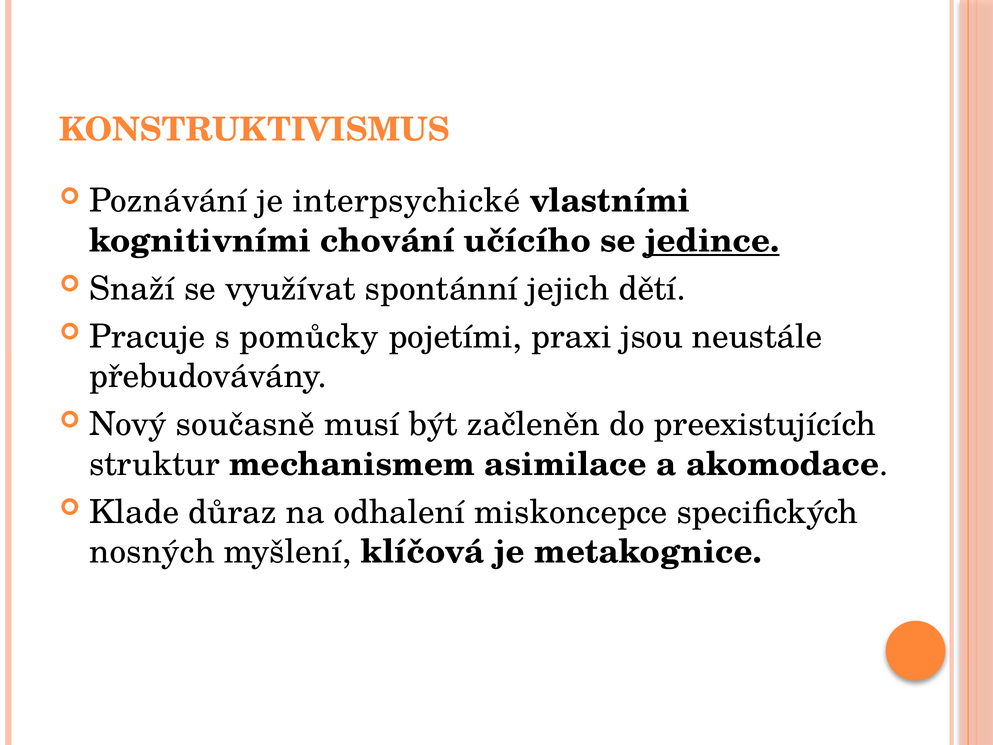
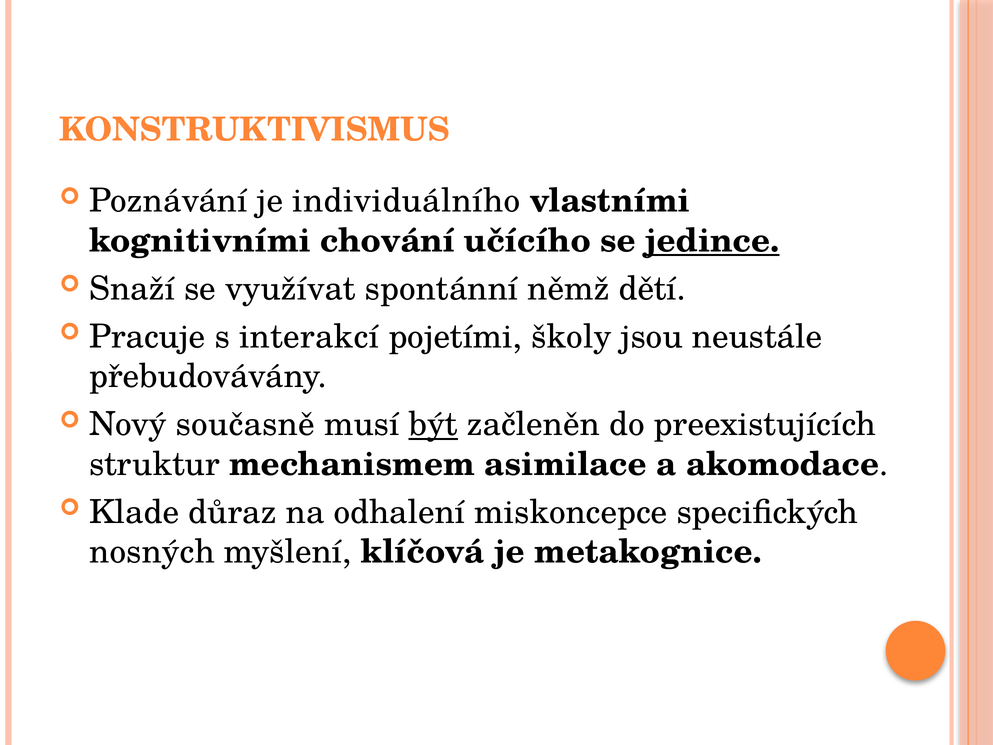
interpsychické: interpsychické -> individuálního
jejich: jejich -> němž
pomůcky: pomůcky -> interakcí
praxi: praxi -> školy
být underline: none -> present
